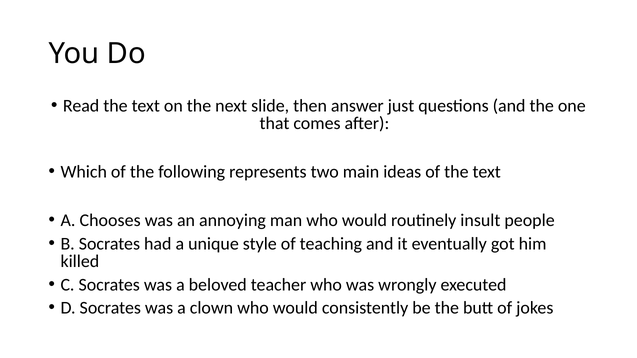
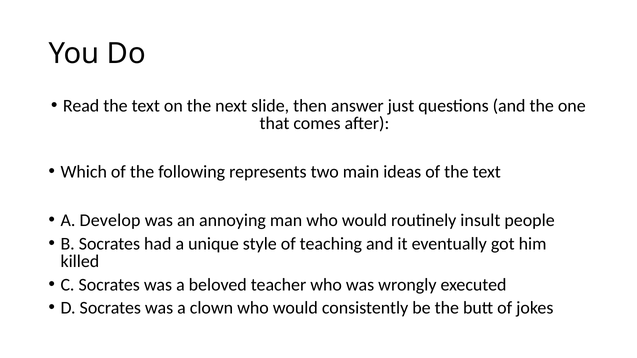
Chooses: Chooses -> Develop
